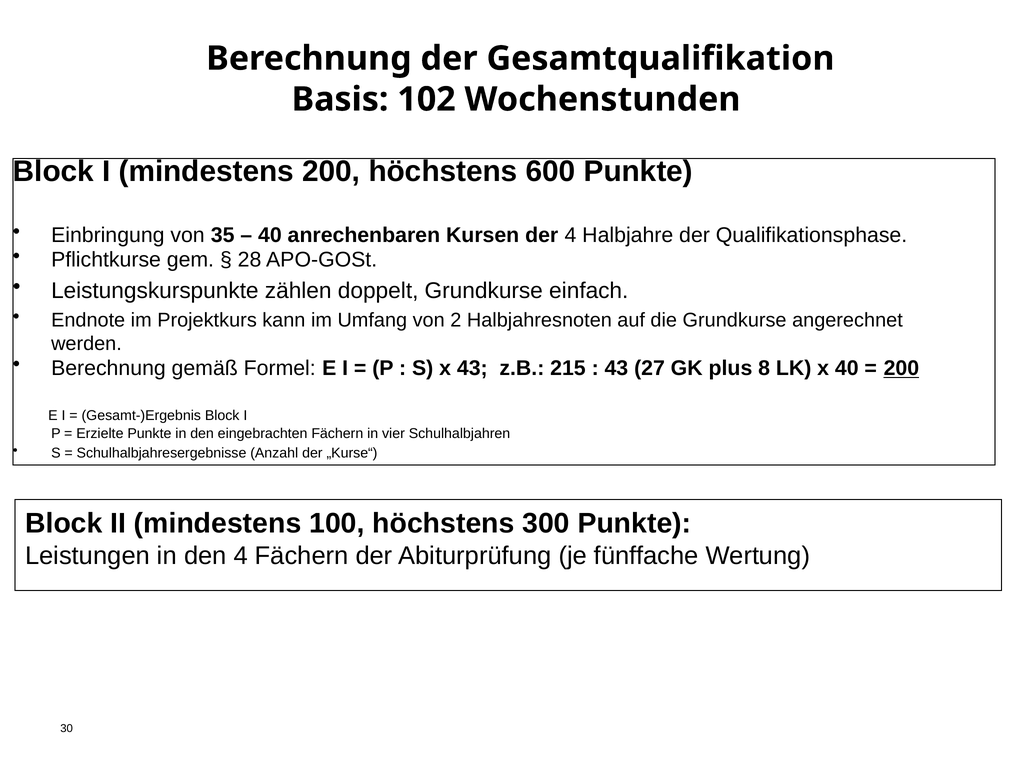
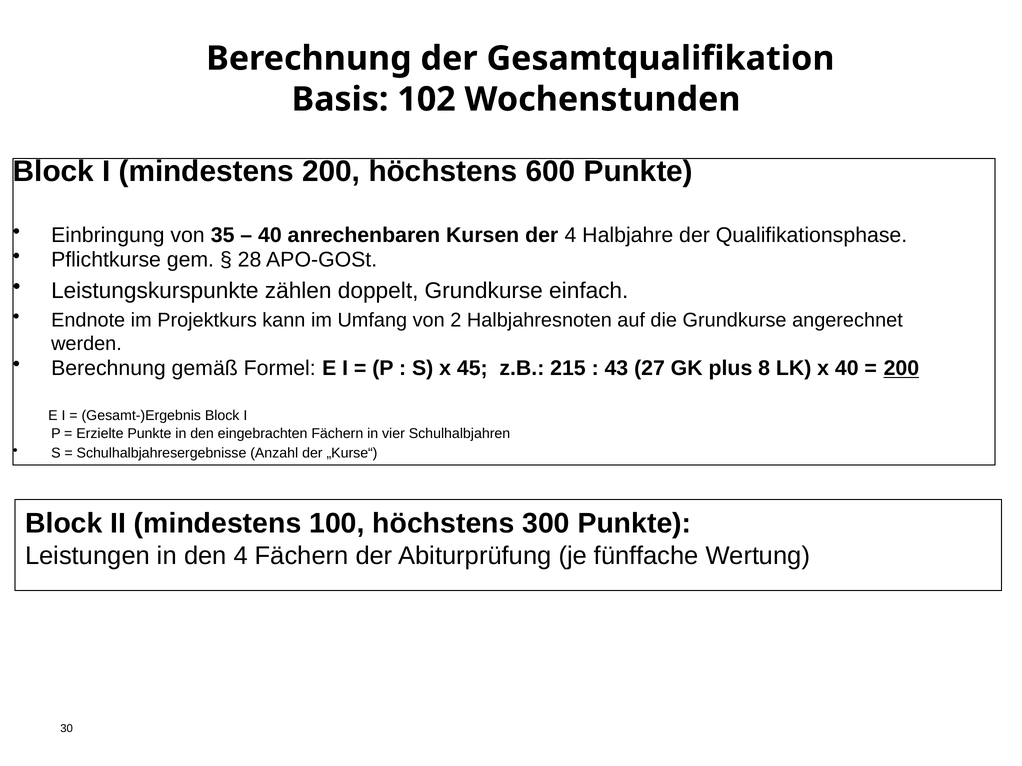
x 43: 43 -> 45
